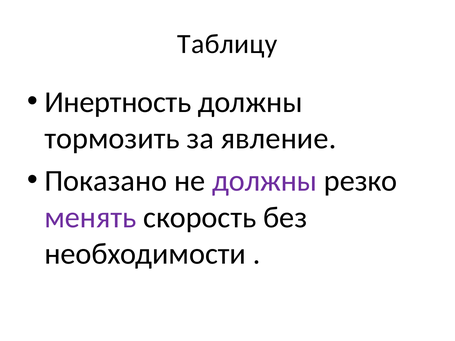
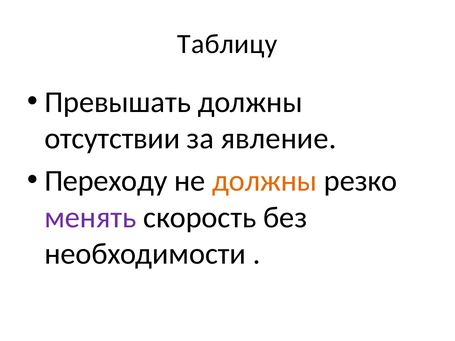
Инертность: Инертность -> Превышать
тормозить: тормозить -> отсутствии
Показано: Показано -> Переходу
должны at (265, 181) colour: purple -> orange
